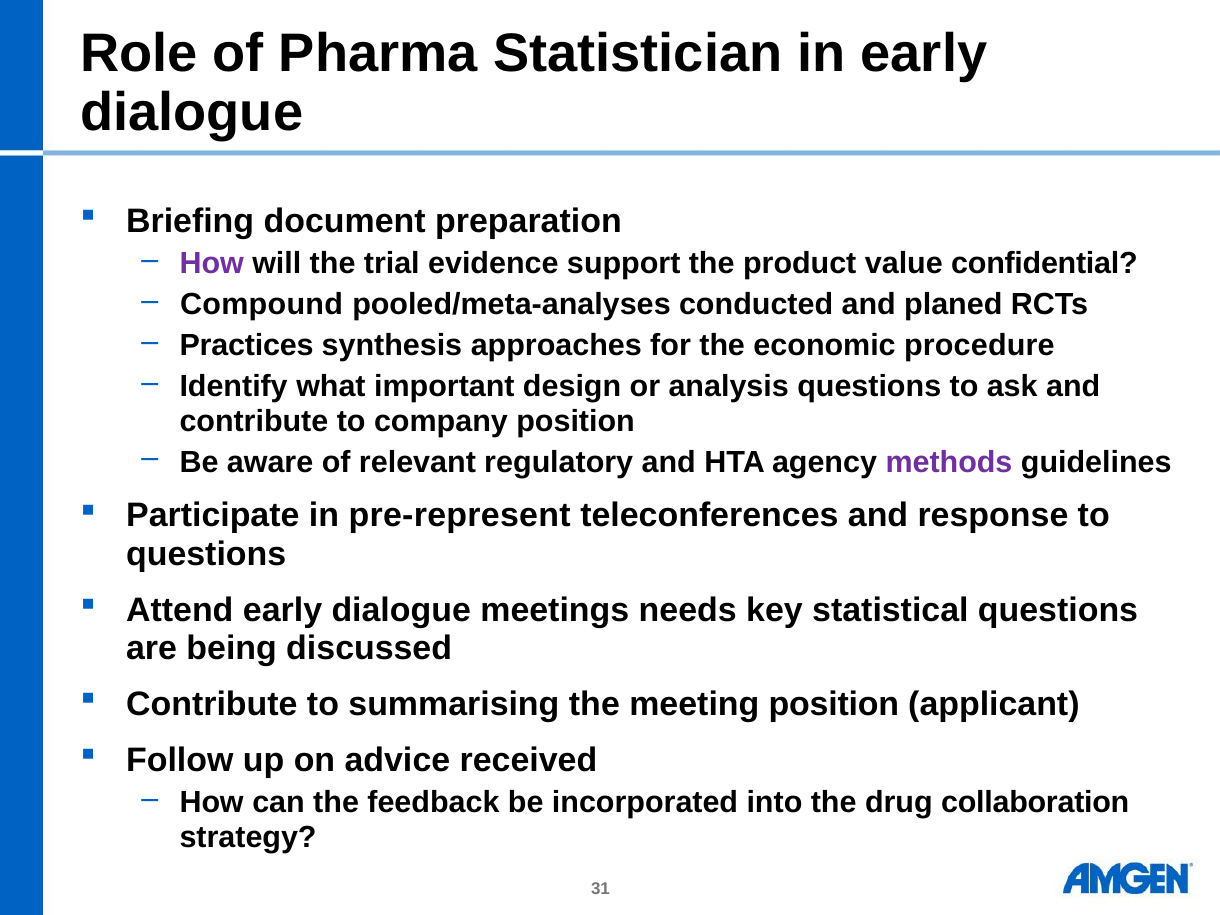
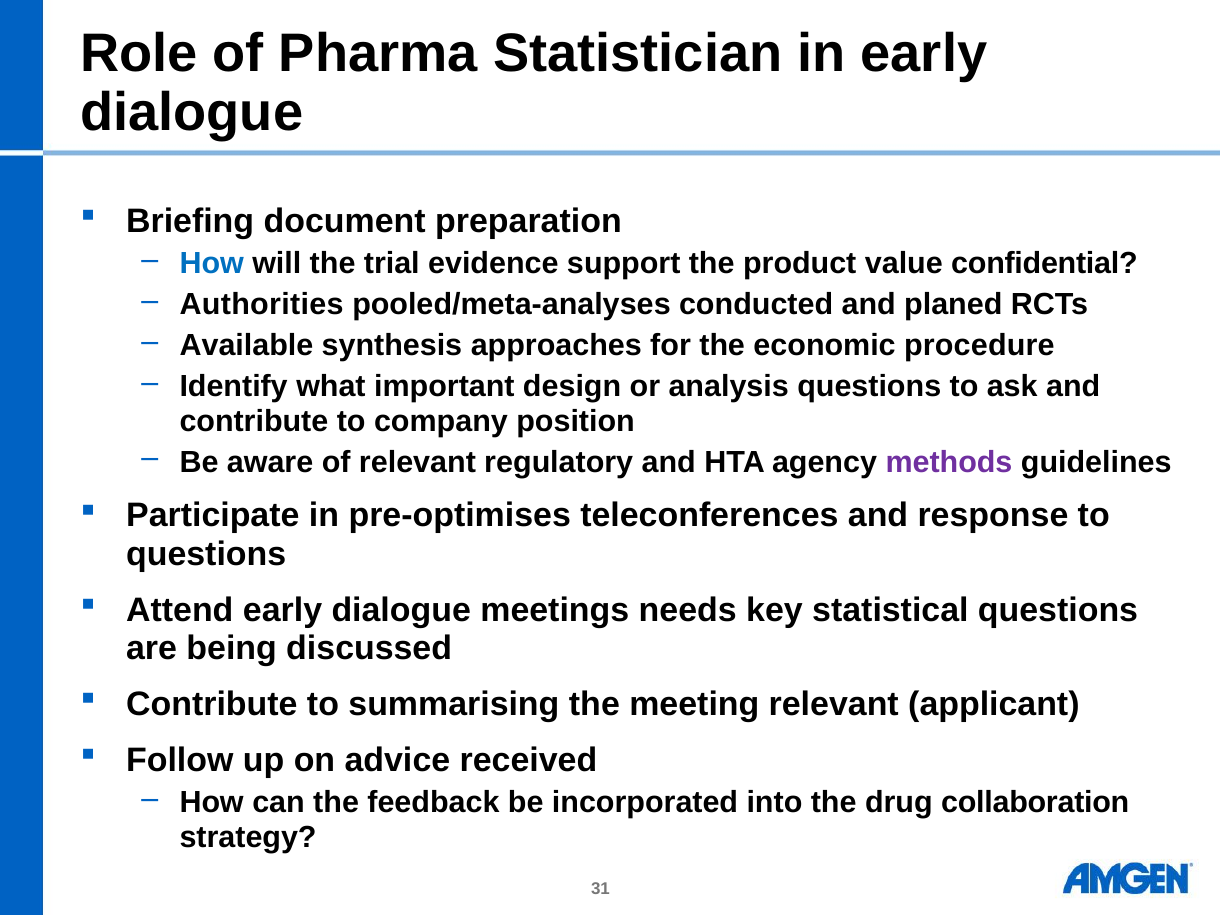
How at (212, 264) colour: purple -> blue
Compound: Compound -> Authorities
Practices: Practices -> Available
pre-represent: pre-represent -> pre-optimises
meeting position: position -> relevant
